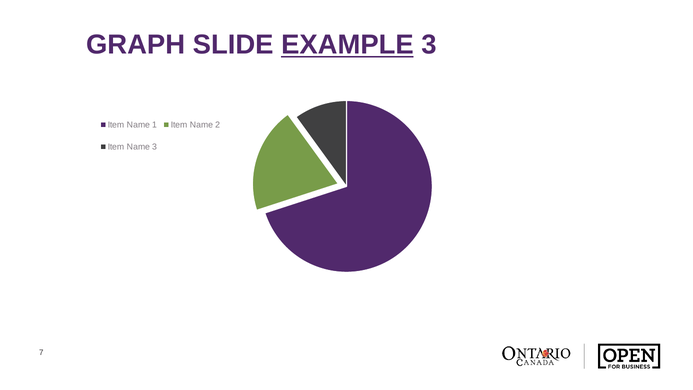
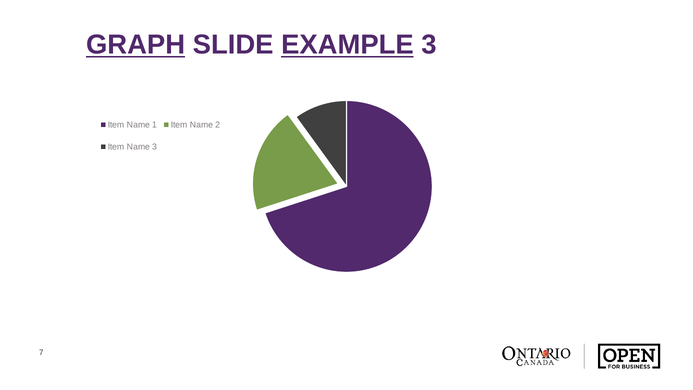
GRAPH underline: none -> present
